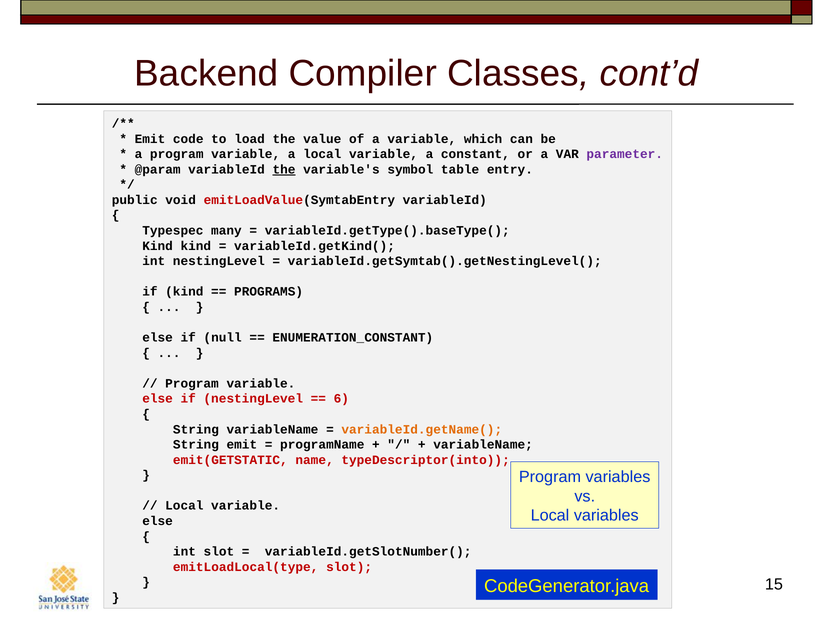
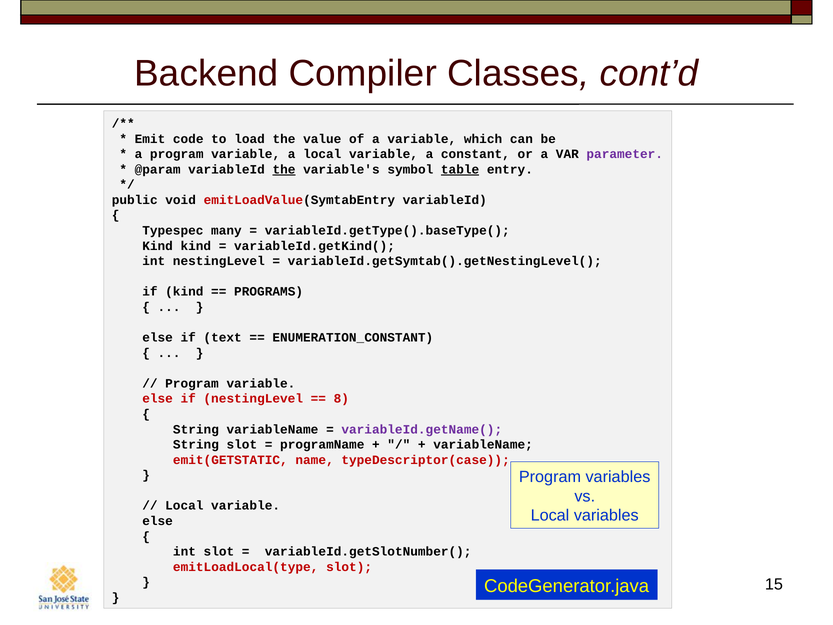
table underline: none -> present
null: null -> text
6: 6 -> 8
variableId.getName( colour: orange -> purple
String emit: emit -> slot
typeDescriptor(into: typeDescriptor(into -> typeDescriptor(case
